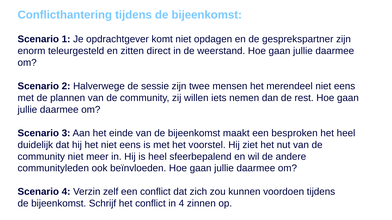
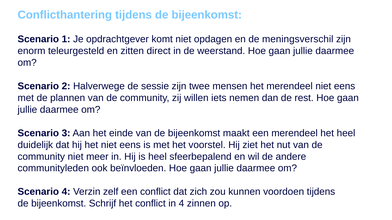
gesprekspartner: gesprekspartner -> meningsverschil
een besproken: besproken -> merendeel
